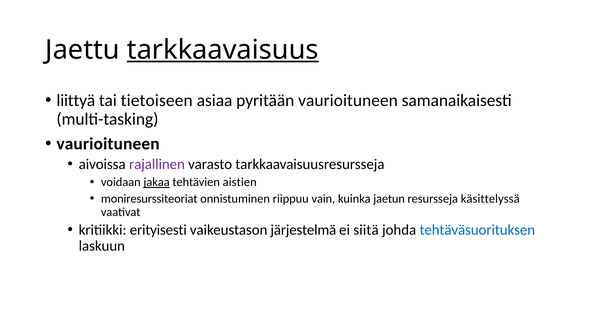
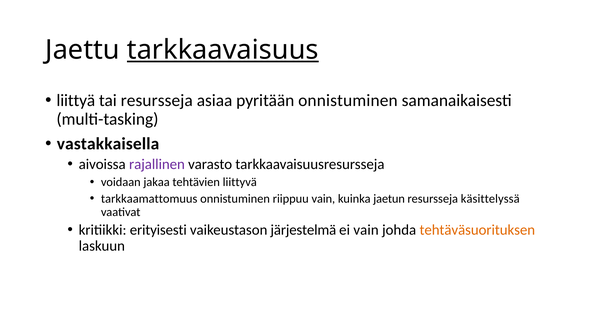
tai tietoiseen: tietoiseen -> resursseja
pyritään vaurioituneen: vaurioituneen -> onnistuminen
vaurioituneen at (108, 144): vaurioituneen -> vastakkaisella
jakaa underline: present -> none
aistien: aistien -> liittyvä
moniresurssiteoriat: moniresurssiteoriat -> tarkkaamattomuus
ei siitä: siitä -> vain
tehtäväsuorituksen colour: blue -> orange
